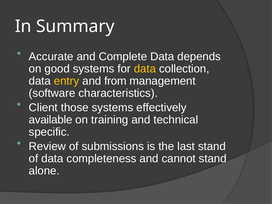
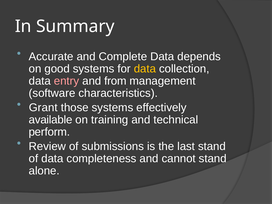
entry colour: yellow -> pink
Client: Client -> Grant
specific: specific -> perform
